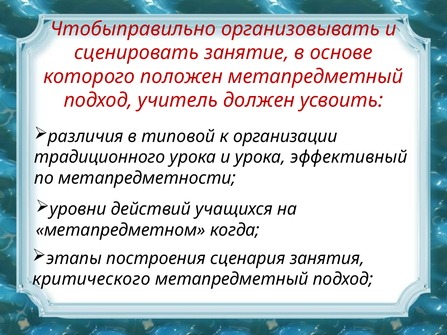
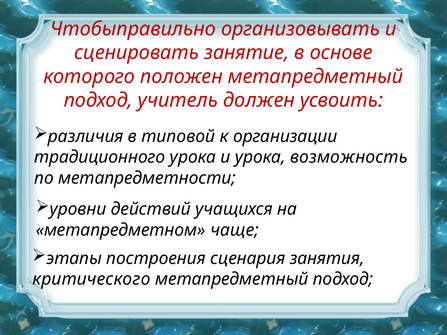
эффективный: эффективный -> возможность
когда: когда -> чаще
